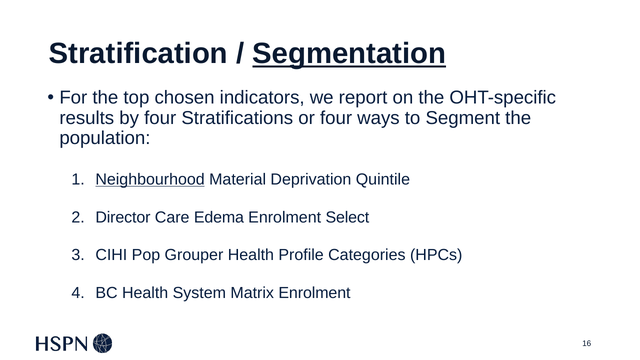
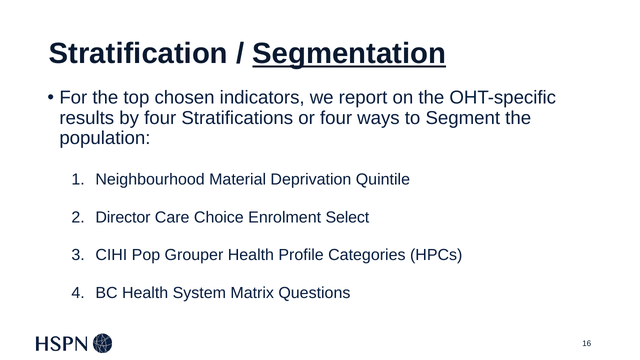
Neighbourhood underline: present -> none
Edema: Edema -> Choice
Matrix Enrolment: Enrolment -> Questions
